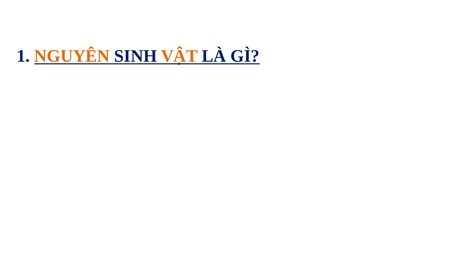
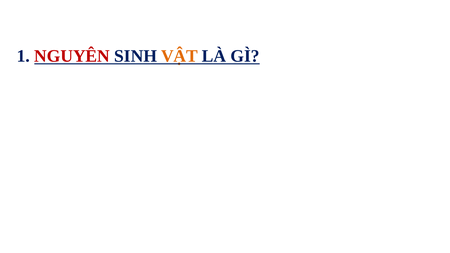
NGUYÊN colour: orange -> red
